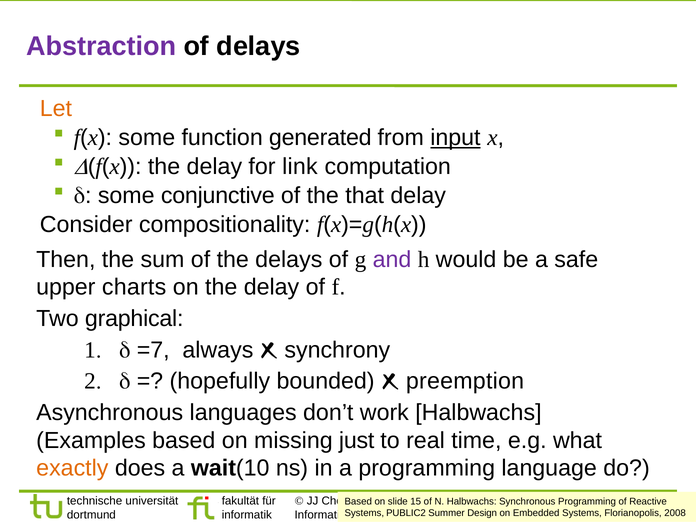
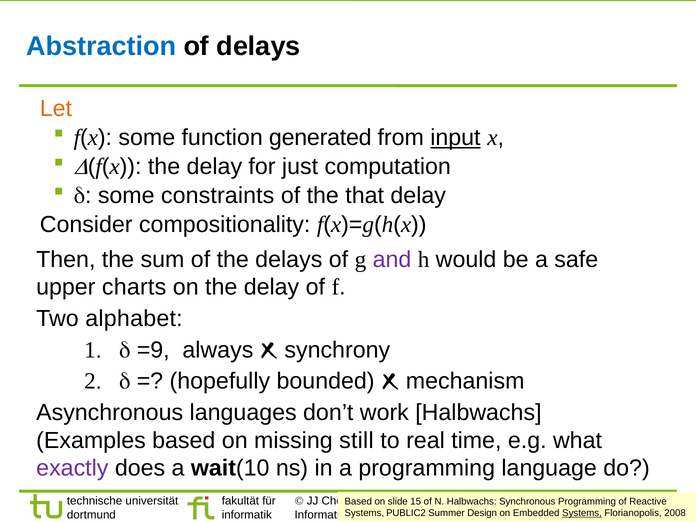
Abstraction colour: purple -> blue
link: link -> just
conjunctive: conjunctive -> constraints
graphical: graphical -> alphabet
=7: =7 -> =9
preemption: preemption -> mechanism
just: just -> still
exactly colour: orange -> purple
Systems at (582, 513) underline: none -> present
